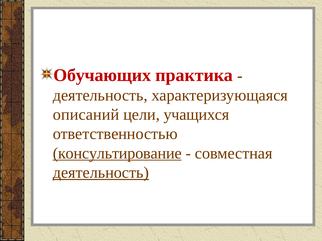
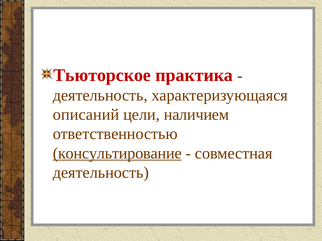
Обучающих: Обучающих -> Тьюторское
учащихся: учащихся -> наличием
деятельность at (101, 173) underline: present -> none
